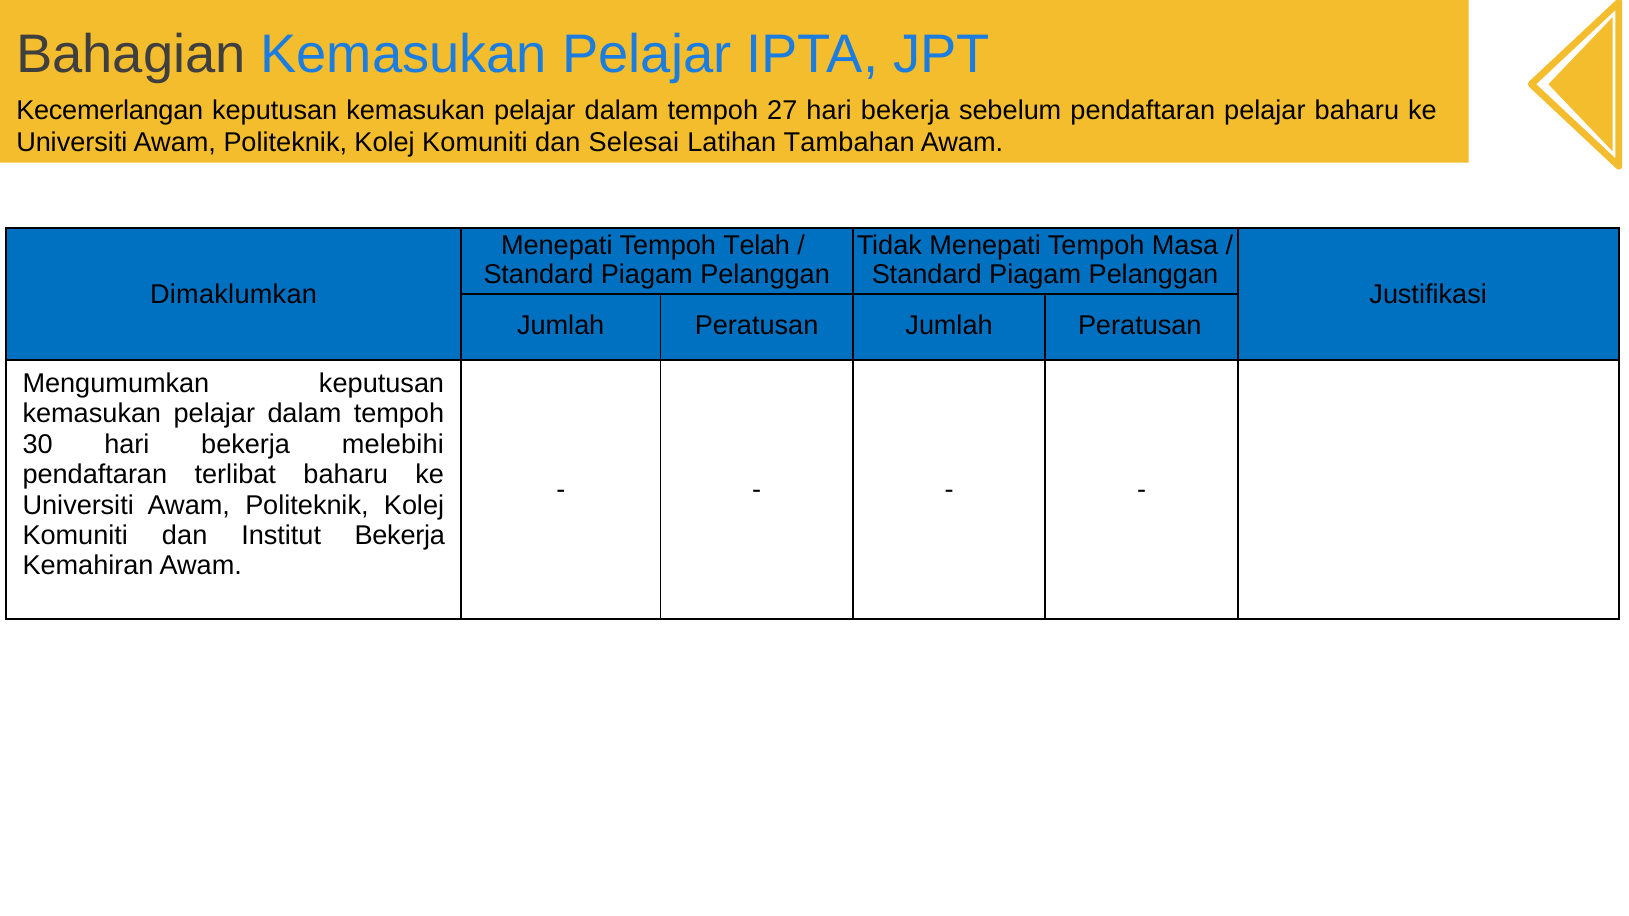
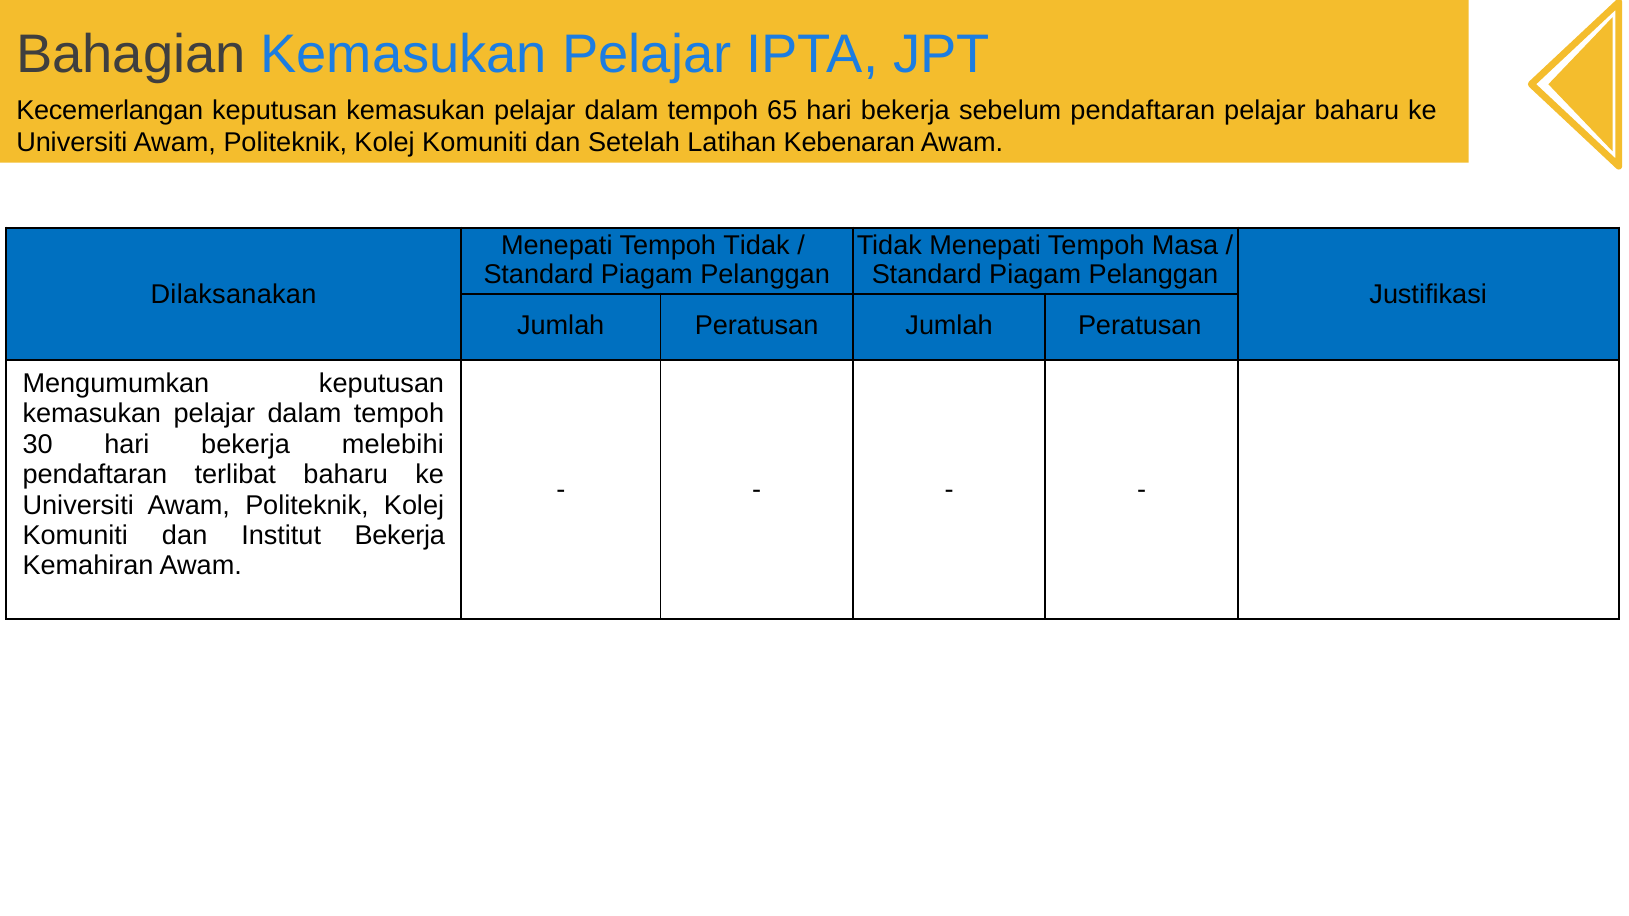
27: 27 -> 65
Selesai: Selesai -> Setelah
Tambahan: Tambahan -> Kebenaran
Tempoh Telah: Telah -> Tidak
Dimaklumkan: Dimaklumkan -> Dilaksanakan
